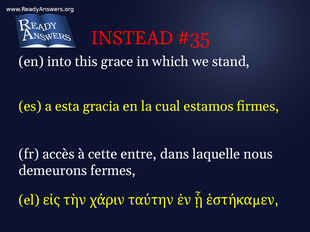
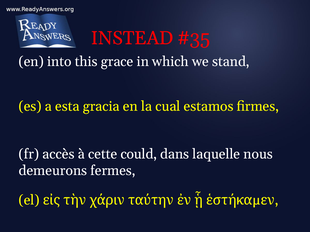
entre: entre -> could
